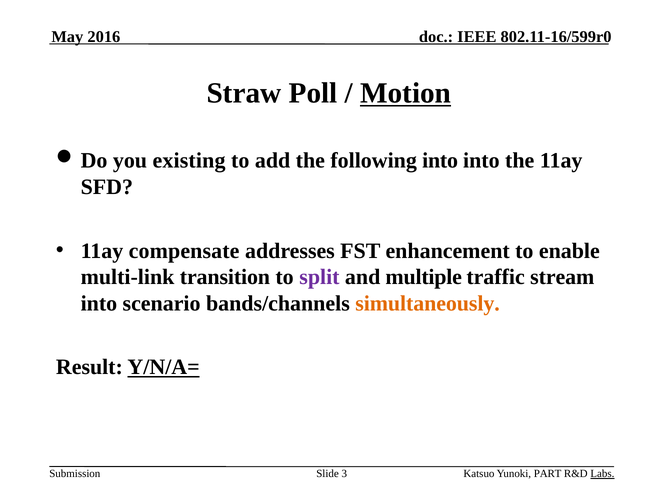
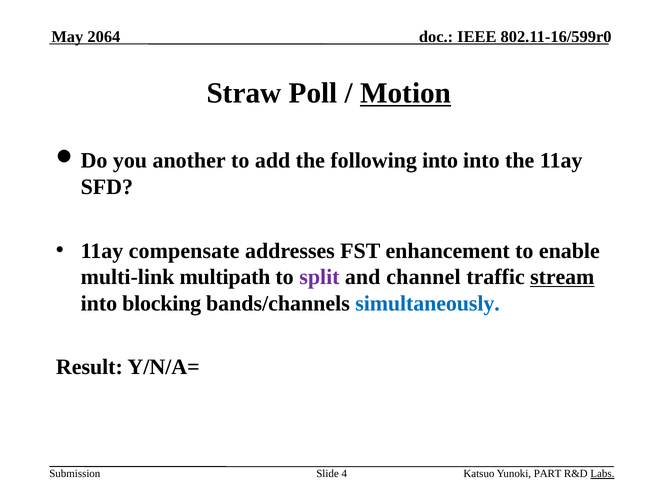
2016: 2016 -> 2064
existing: existing -> another
transition: transition -> multipath
multiple: multiple -> channel
stream underline: none -> present
scenario: scenario -> blocking
simultaneously colour: orange -> blue
Y/N/A= underline: present -> none
3: 3 -> 4
